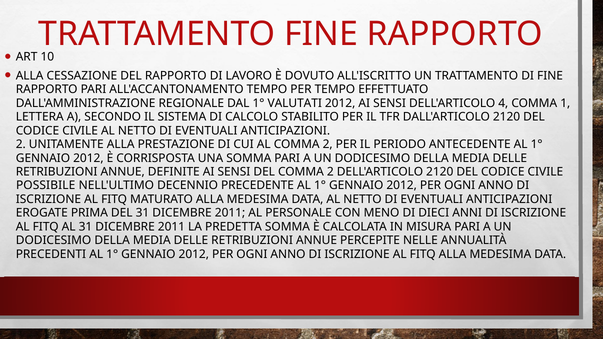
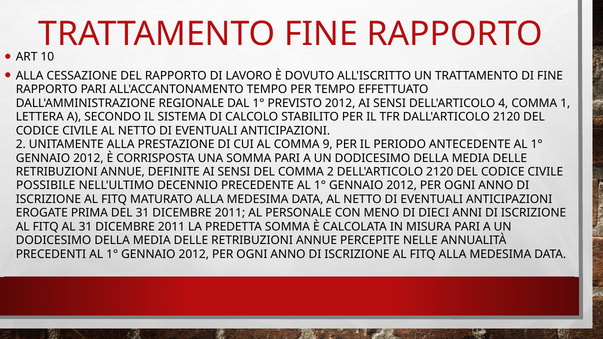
VALUTATI: VALUTATI -> PREVISTO
AL COMMA 2: 2 -> 9
